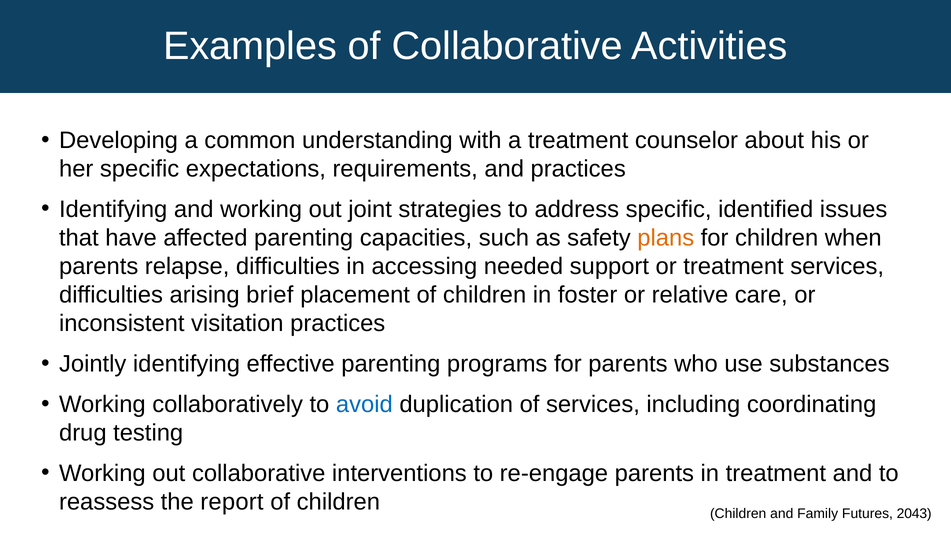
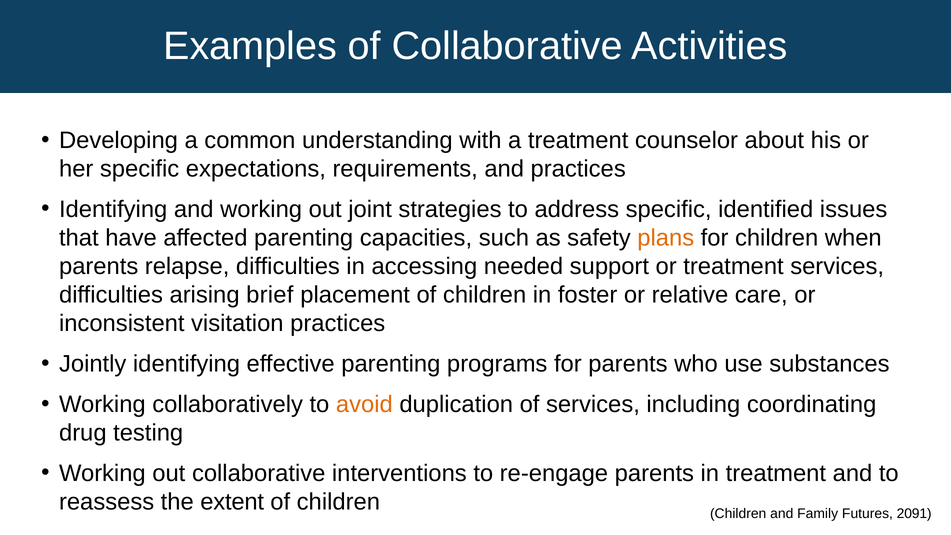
avoid colour: blue -> orange
report: report -> extent
2043: 2043 -> 2091
